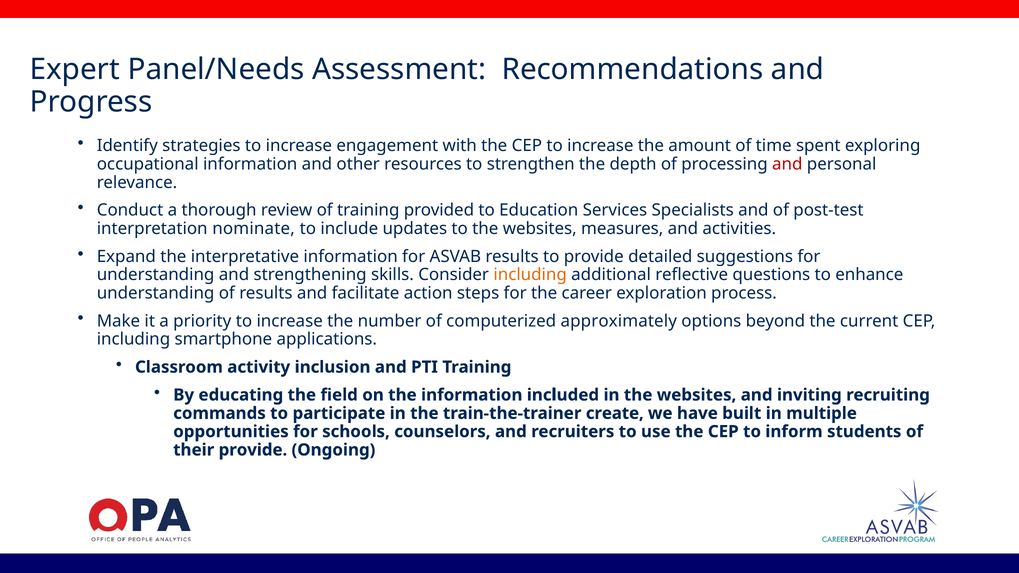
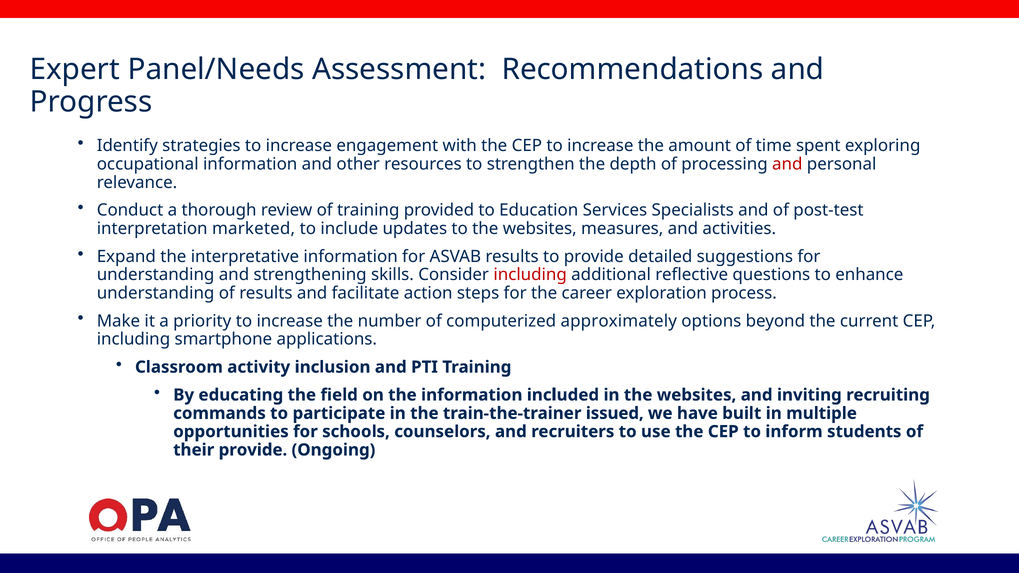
nominate: nominate -> marketed
including at (530, 275) colour: orange -> red
create: create -> issued
